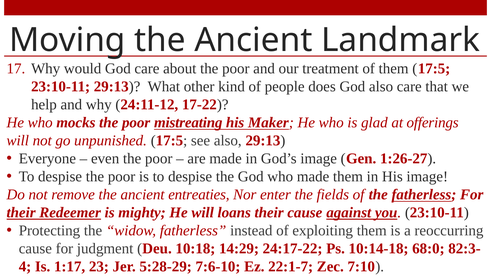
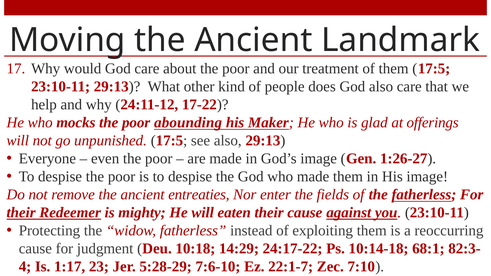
mistreating: mistreating -> abounding
loans: loans -> eaten
68:0: 68:0 -> 68:1
